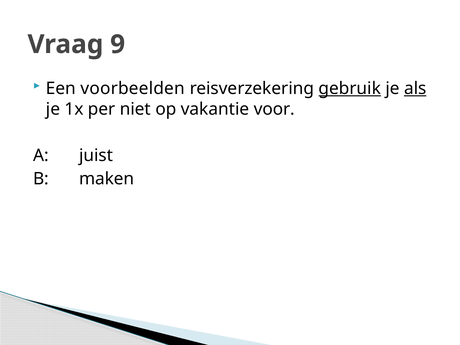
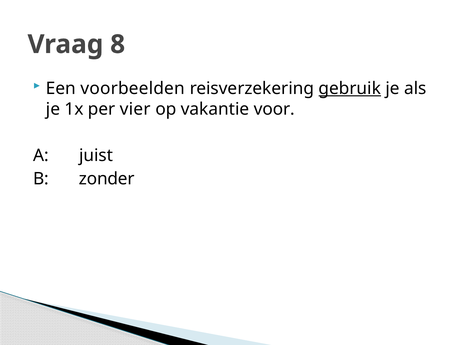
9: 9 -> 8
als underline: present -> none
niet: niet -> vier
maken: maken -> zonder
